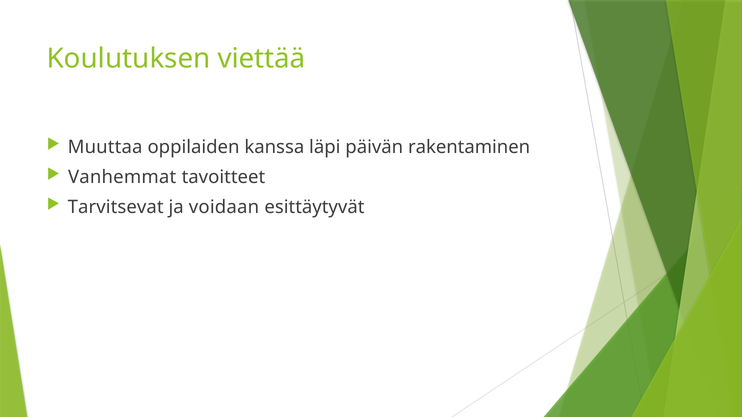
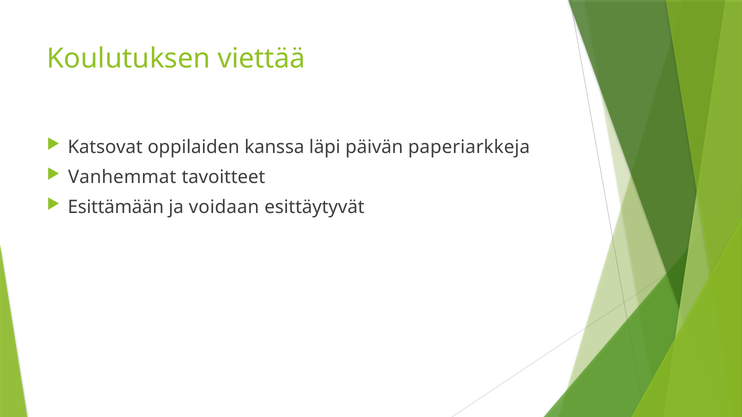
Muuttaa: Muuttaa -> Katsovat
rakentaminen: rakentaminen -> paperiarkkeja
Tarvitsevat: Tarvitsevat -> Esittämään
